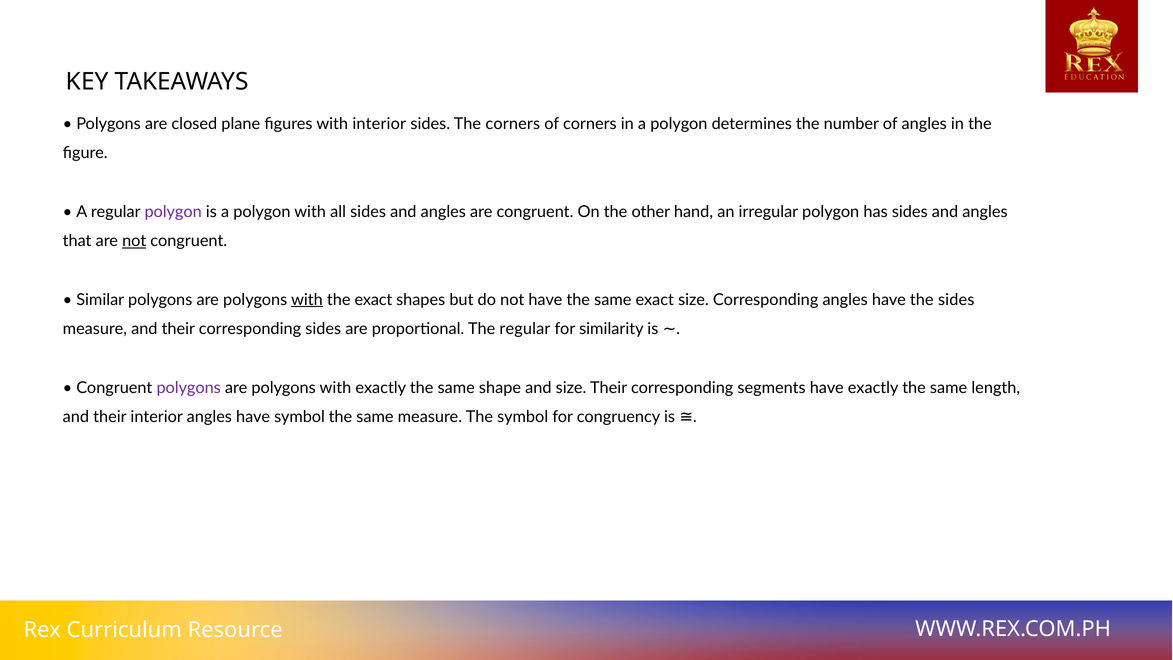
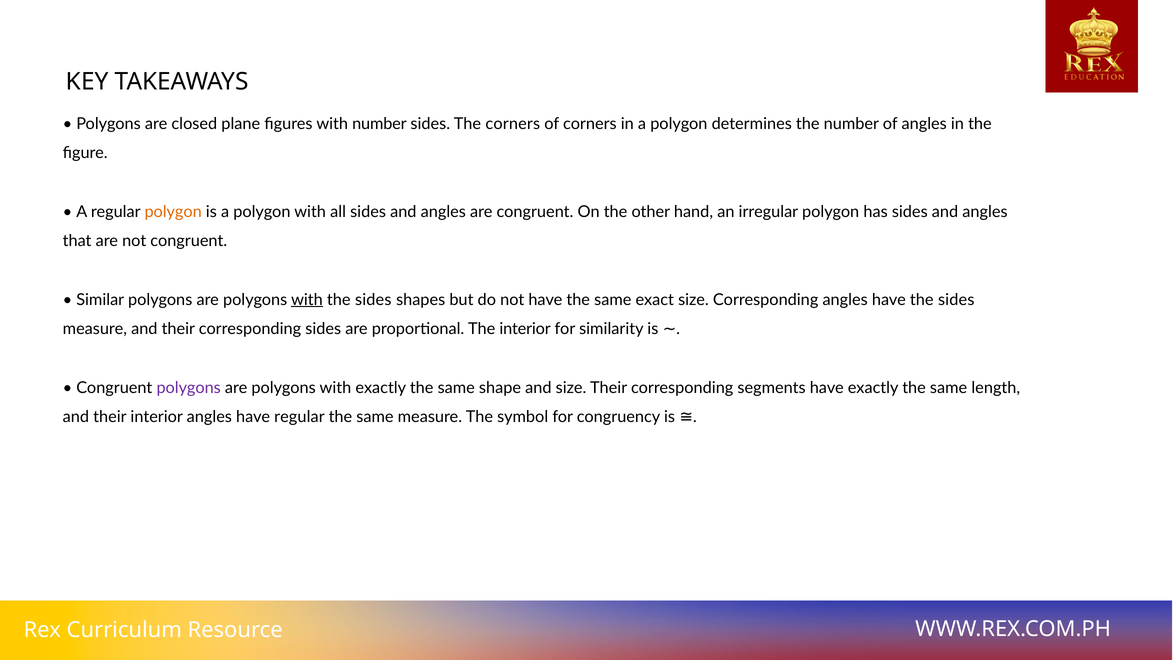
with interior: interior -> number
polygon at (173, 212) colour: purple -> orange
not at (134, 241) underline: present -> none
exact at (373, 300): exact -> sides
The regular: regular -> interior
have symbol: symbol -> regular
